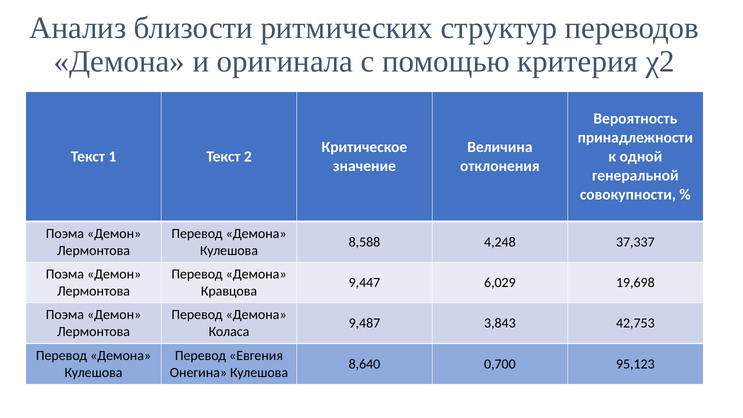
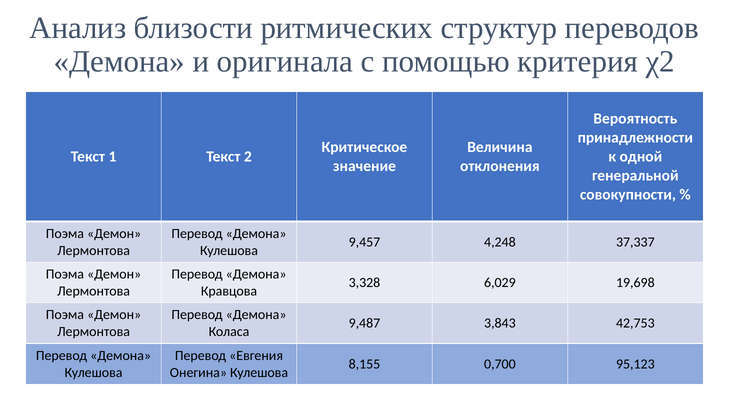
8,588: 8,588 -> 9,457
9,447: 9,447 -> 3,328
8,640: 8,640 -> 8,155
